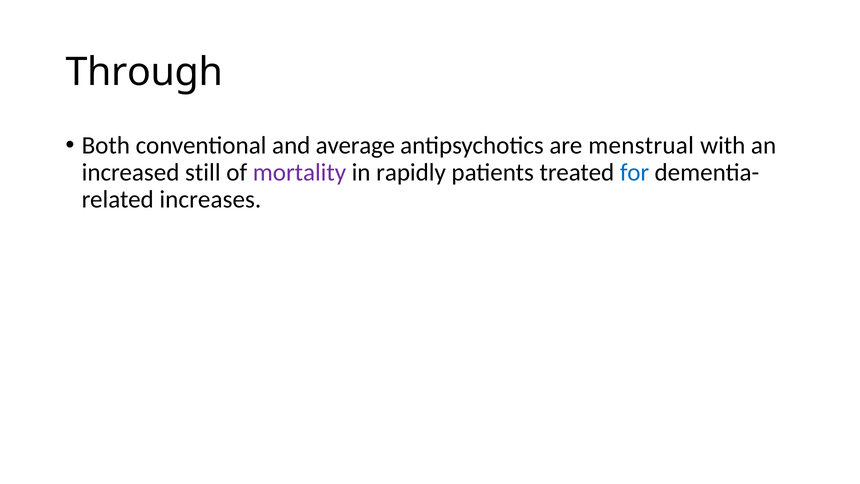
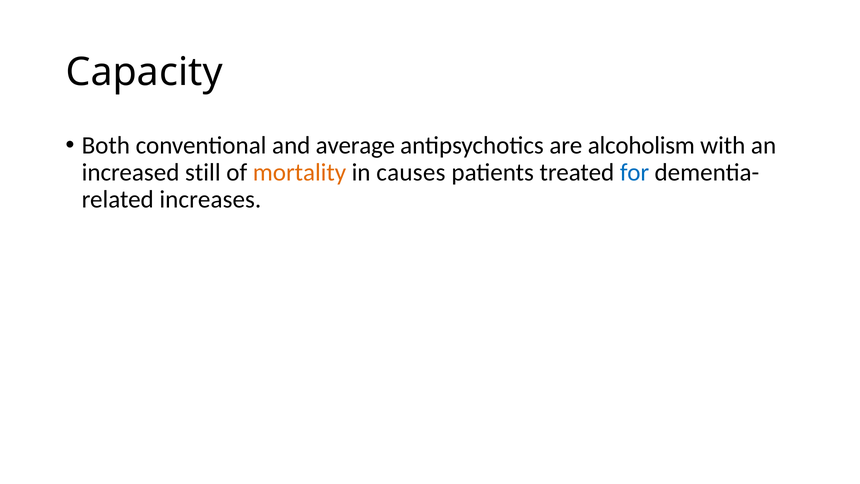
Through: Through -> Capacity
menstrual: menstrual -> alcoholism
mortality colour: purple -> orange
rapidly: rapidly -> causes
